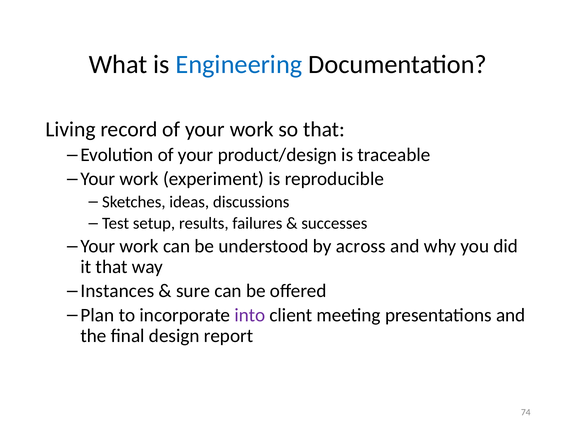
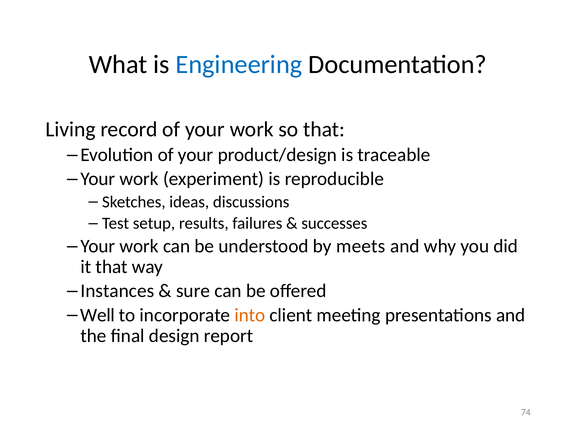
across: across -> meets
Plan: Plan -> Well
into colour: purple -> orange
